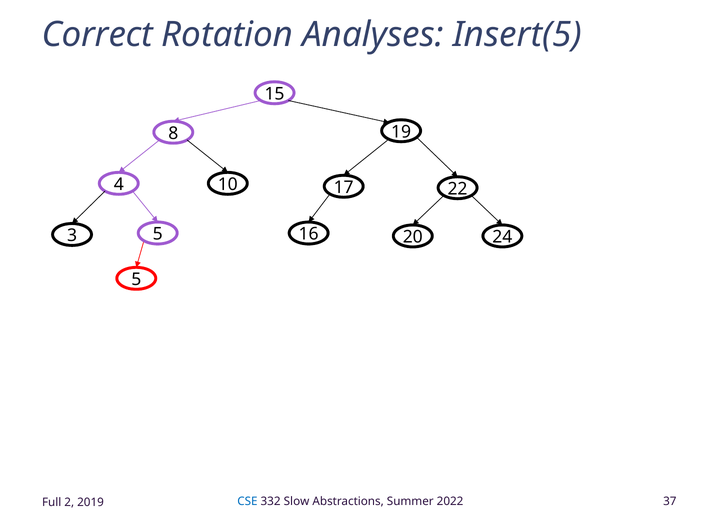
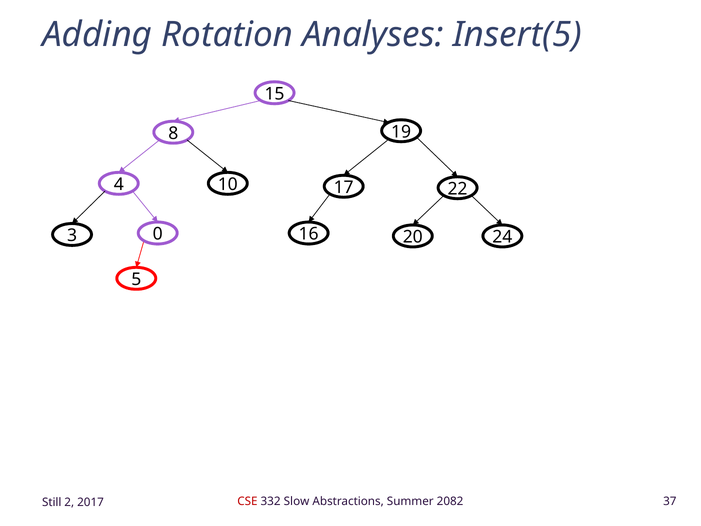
Correct: Correct -> Adding
3 5: 5 -> 0
CSE colour: blue -> red
2022: 2022 -> 2082
Full: Full -> Still
2019: 2019 -> 2017
